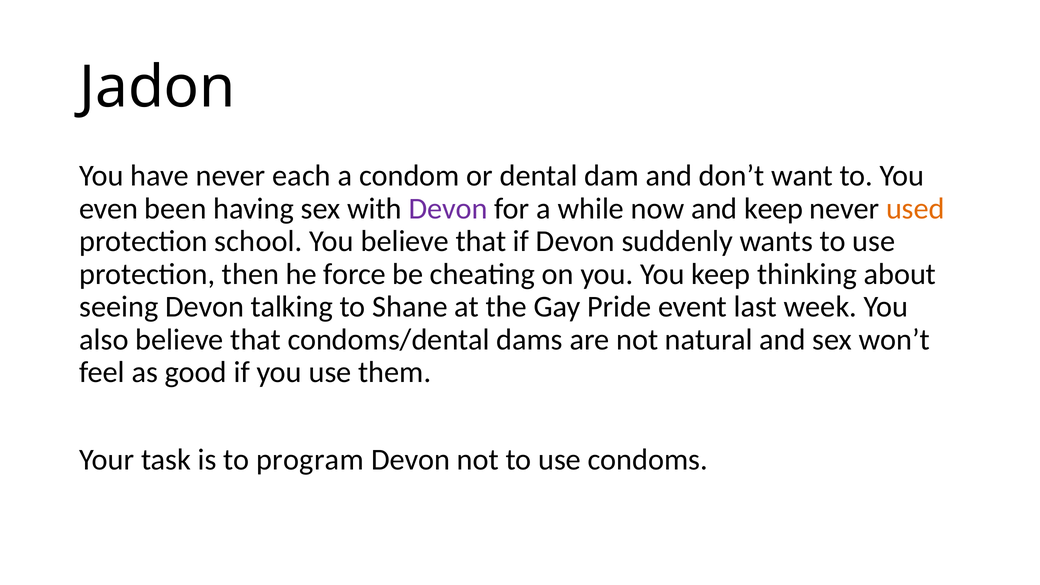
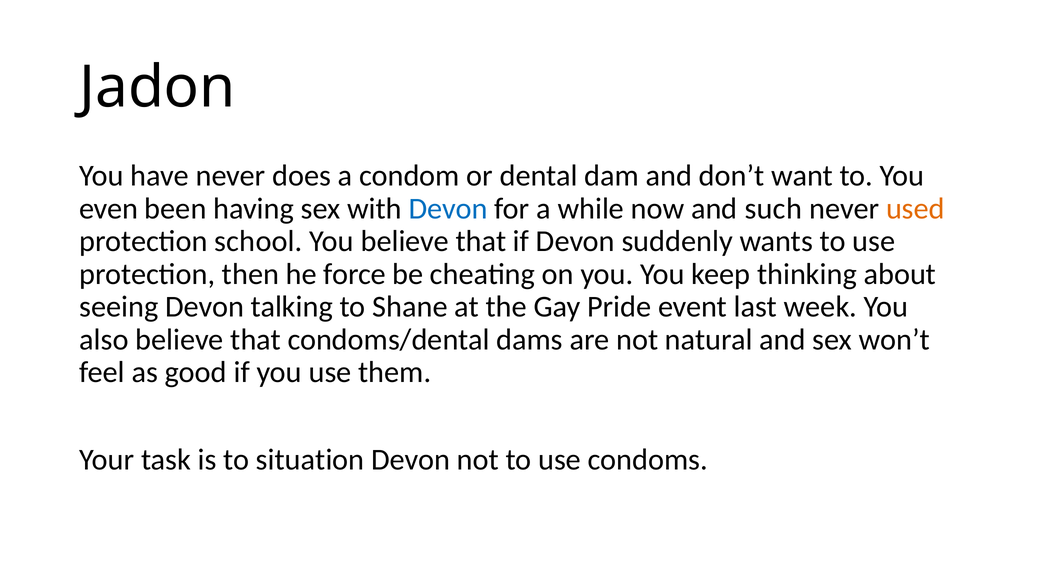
each: each -> does
Devon at (448, 209) colour: purple -> blue
and keep: keep -> such
program: program -> situation
